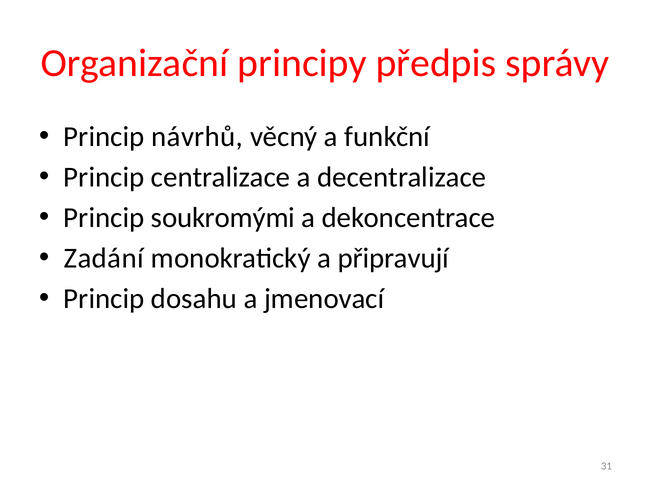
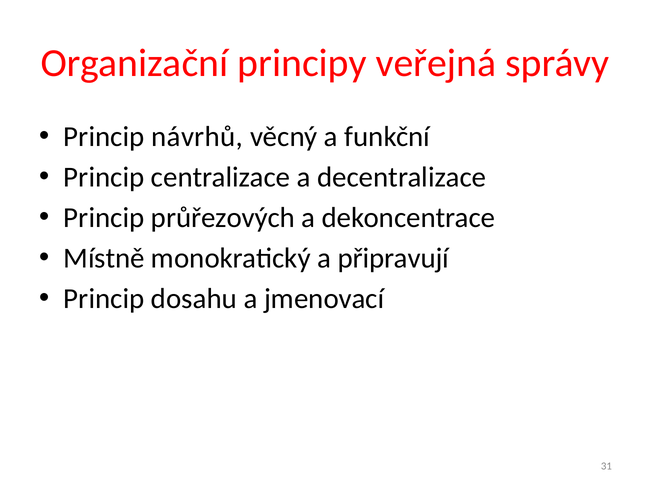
předpis: předpis -> veřejná
soukromými: soukromými -> průřezových
Zadání: Zadání -> Místně
